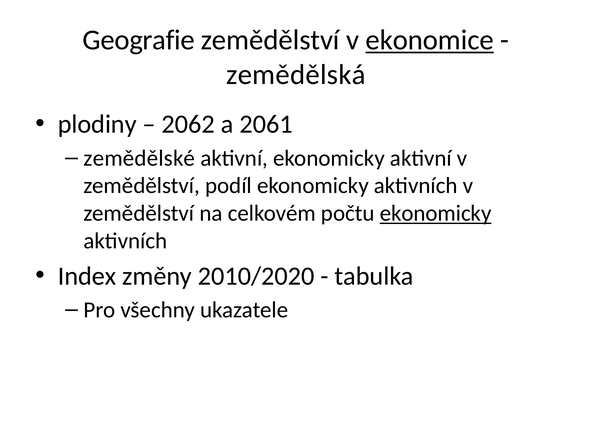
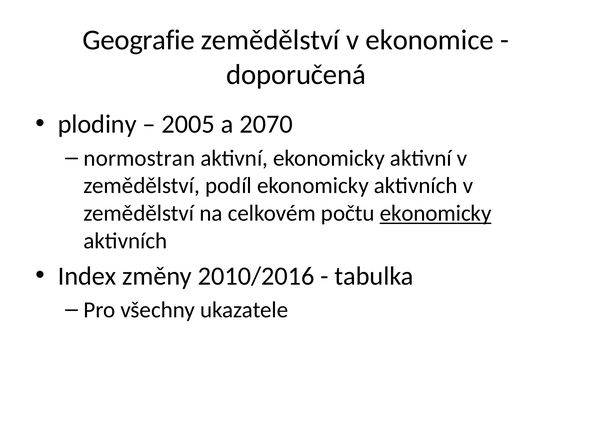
ekonomice underline: present -> none
zemědělská: zemědělská -> doporučená
2062: 2062 -> 2005
2061: 2061 -> 2070
zemědělské: zemědělské -> normostran
2010/2020: 2010/2020 -> 2010/2016
